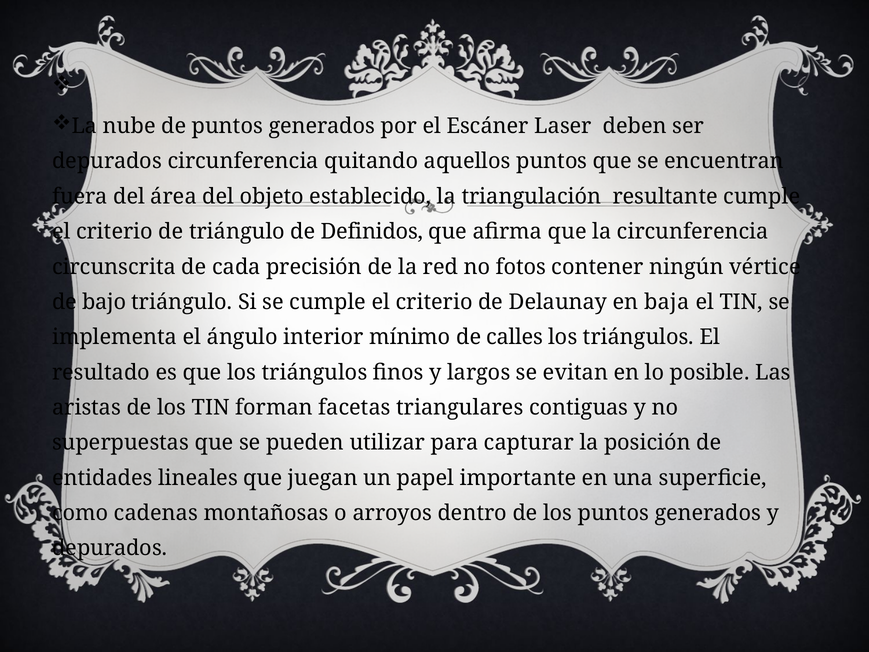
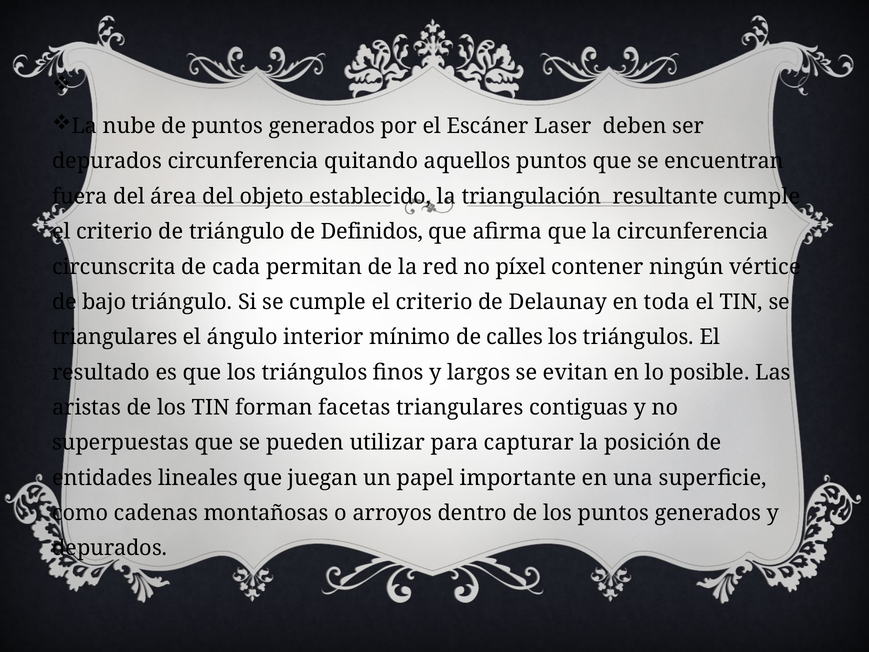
precisión: precisión -> permitan
fotos: fotos -> píxel
baja: baja -> toda
implementa at (115, 337): implementa -> triangulares
